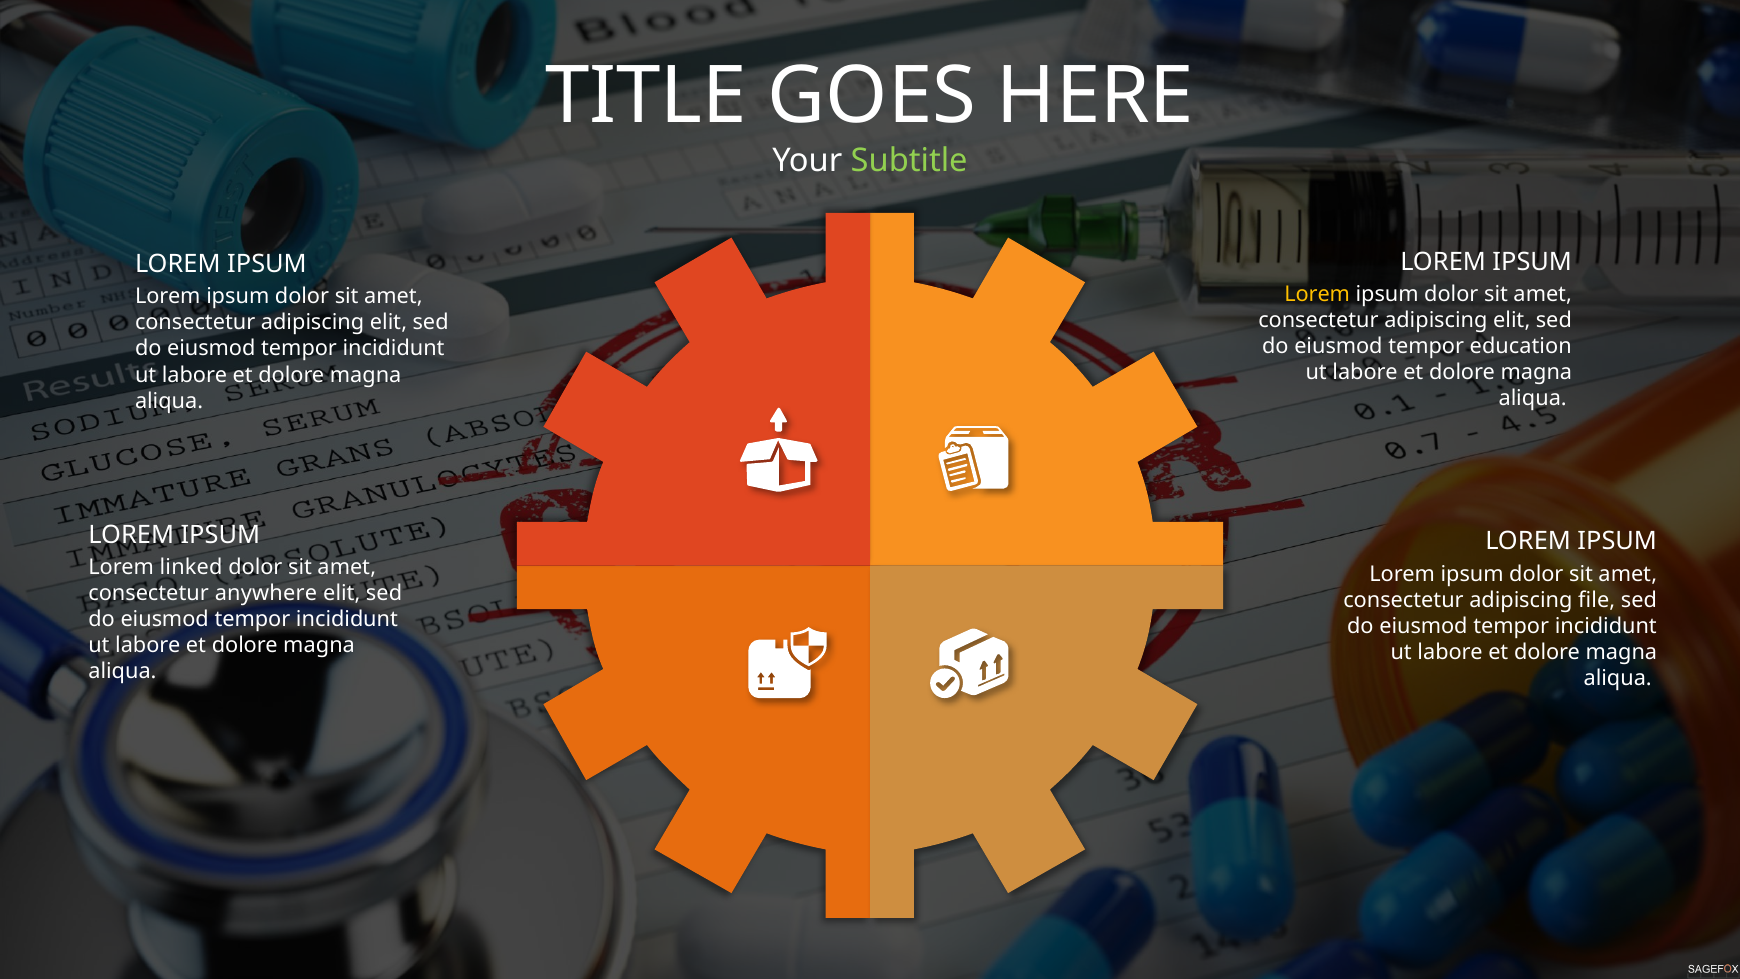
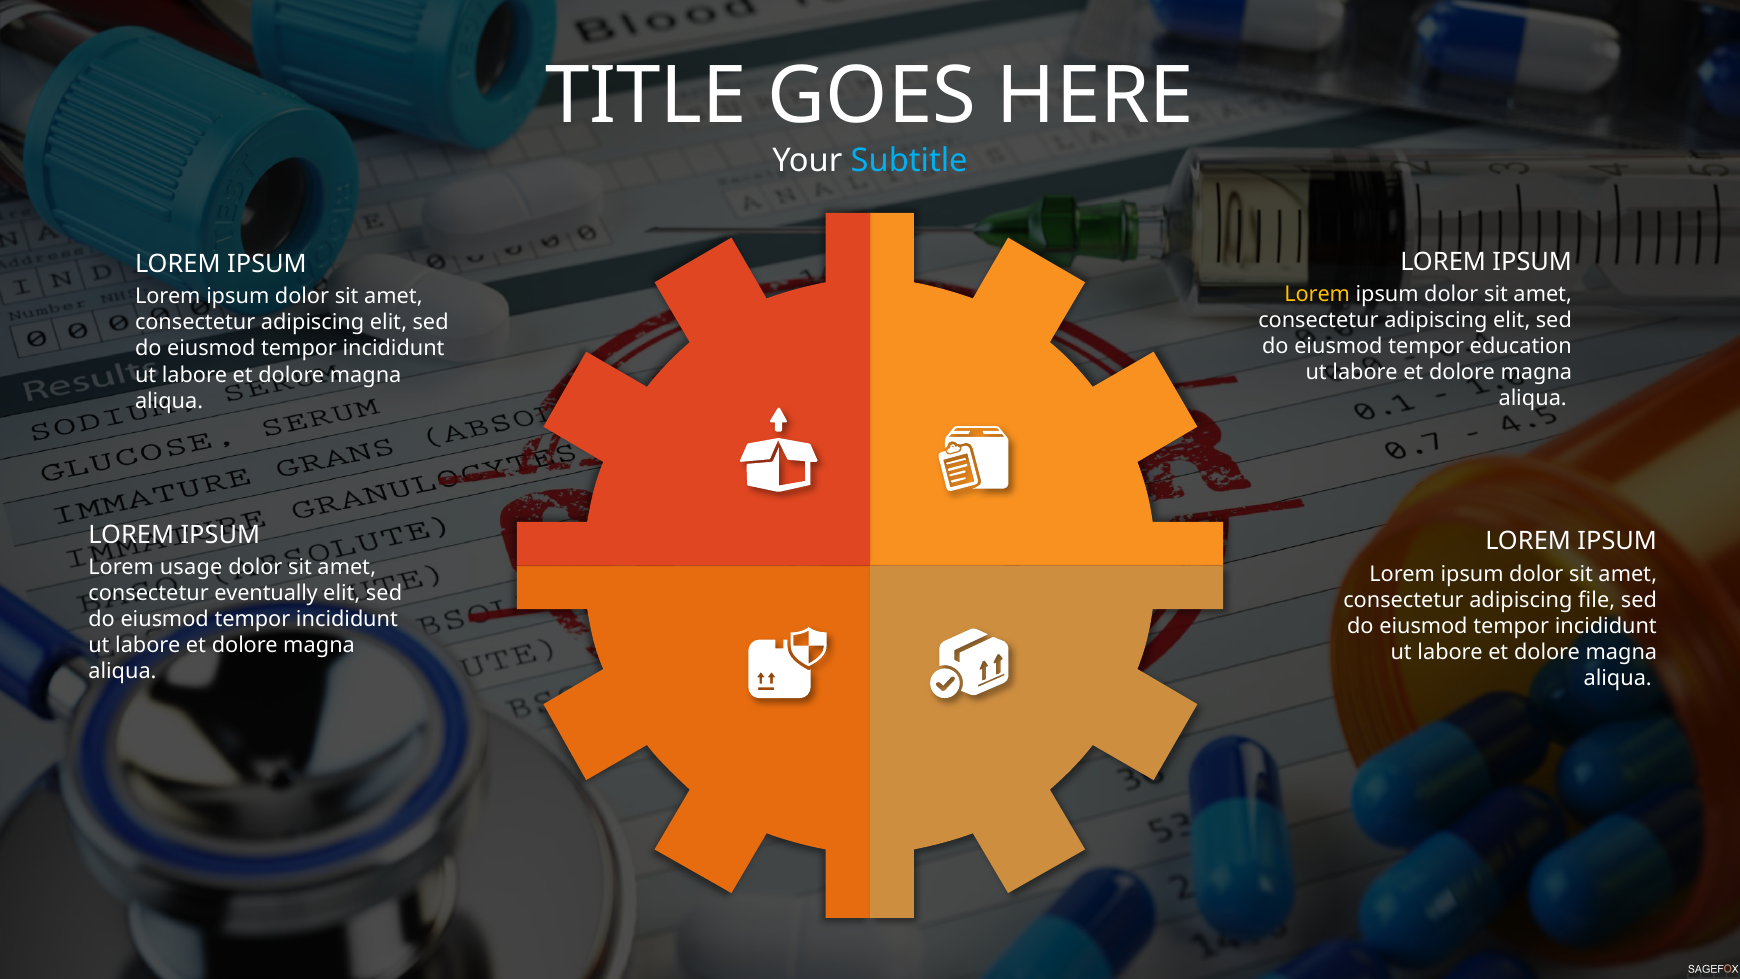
Subtitle colour: light green -> light blue
linked: linked -> usage
anywhere: anywhere -> eventually
